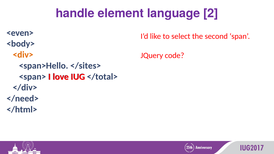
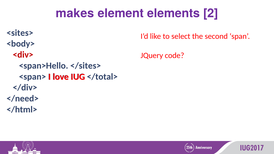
handle: handle -> makes
language: language -> elements
<even>: <even> -> <sites>
<div> colour: orange -> red
